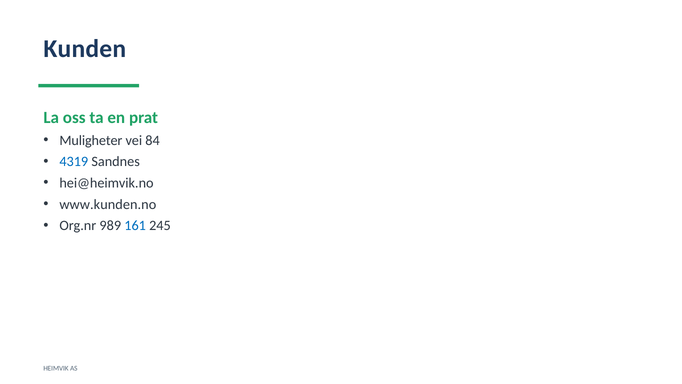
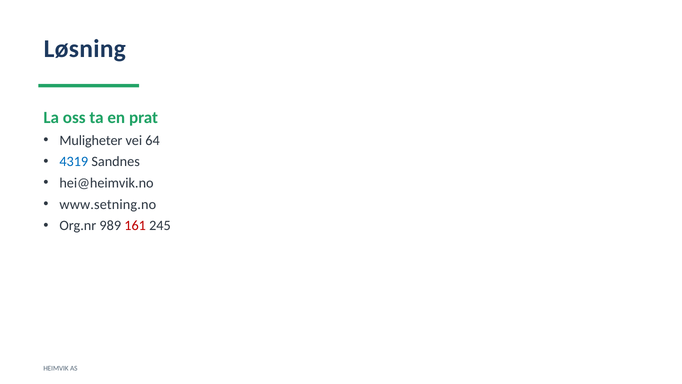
Kunden: Kunden -> Løsning
84: 84 -> 64
www.kunden.no: www.kunden.no -> www.setning.no
161 colour: blue -> red
